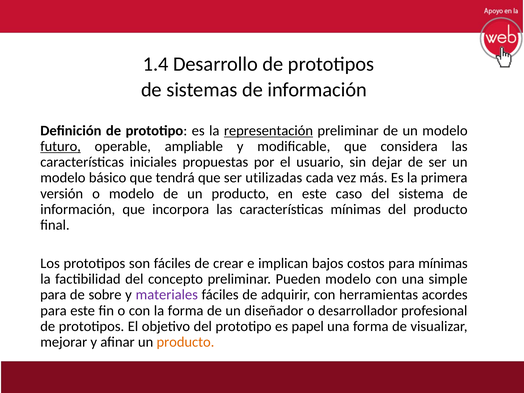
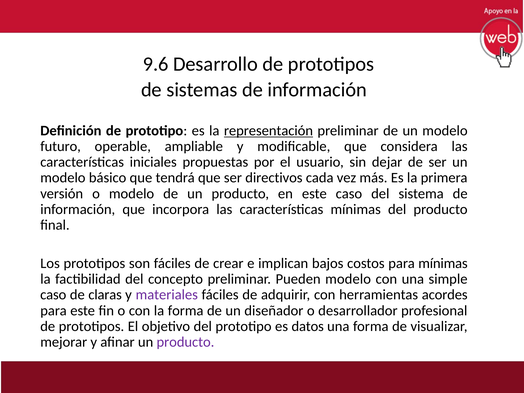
1.4: 1.4 -> 9.6
futuro underline: present -> none
utilizadas: utilizadas -> directivos
para at (53, 295): para -> caso
sobre: sobre -> claras
papel: papel -> datos
producto at (185, 342) colour: orange -> purple
